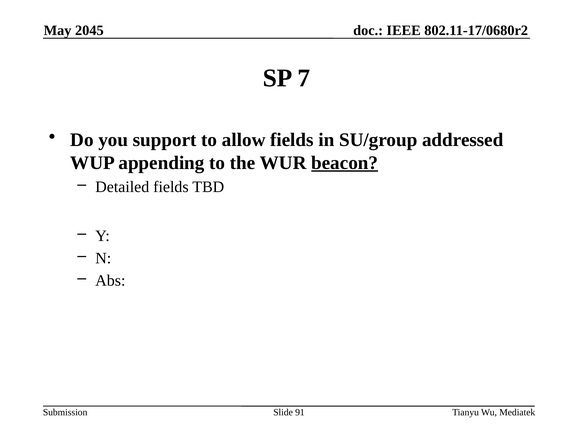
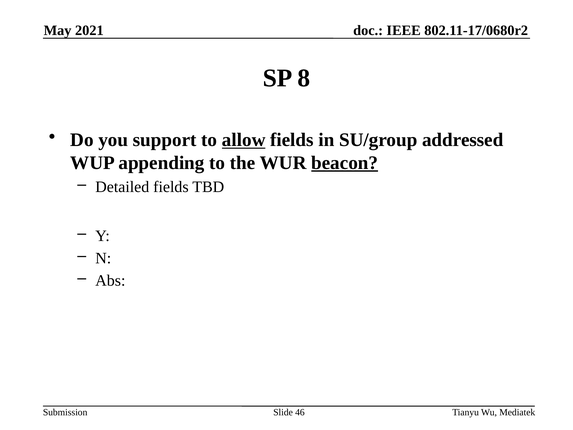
2045: 2045 -> 2021
7: 7 -> 8
allow underline: none -> present
91: 91 -> 46
